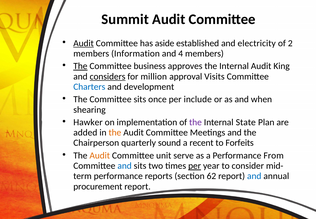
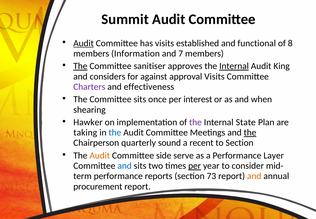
has aside: aside -> visits
electricity: electricity -> functional
2: 2 -> 8
4: 4 -> 7
business: business -> sanitiser
Internal at (234, 66) underline: none -> present
considers underline: present -> none
million: million -> against
Charters colour: blue -> purple
development: development -> effectiveness
include: include -> interest
added: added -> taking
the at (115, 132) colour: orange -> blue
the at (250, 132) underline: none -> present
to Forfeits: Forfeits -> Section
unit: unit -> side
From: From -> Layer
62: 62 -> 73
and at (254, 176) colour: blue -> orange
